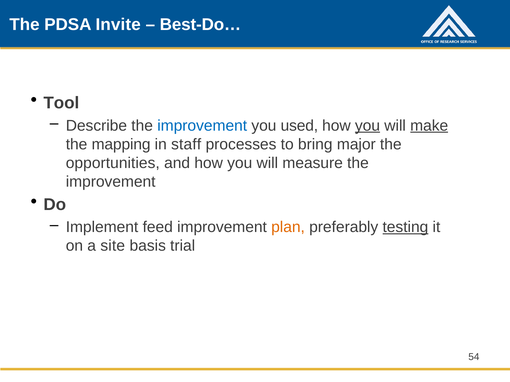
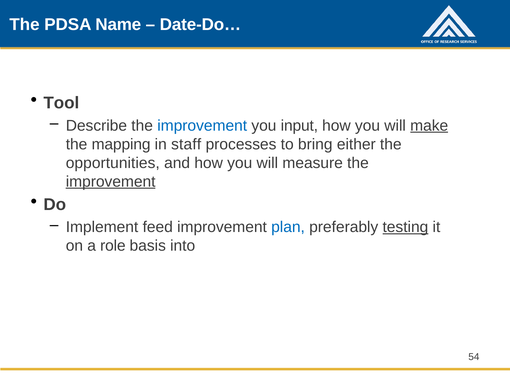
Invite: Invite -> Name
Best-Do…: Best-Do… -> Date-Do…
used: used -> input
you at (367, 126) underline: present -> none
major: major -> either
improvement at (111, 182) underline: none -> present
plan colour: orange -> blue
site: site -> role
trial: trial -> into
